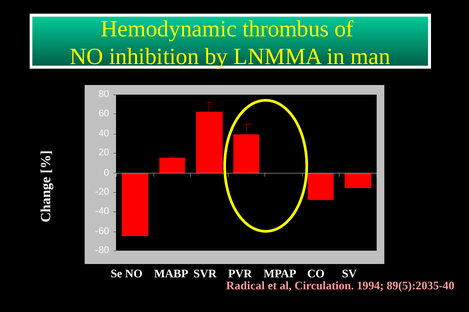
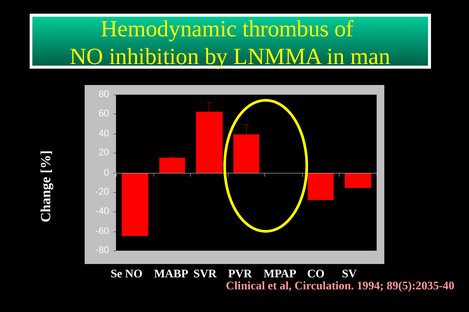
Radical: Radical -> Clinical
